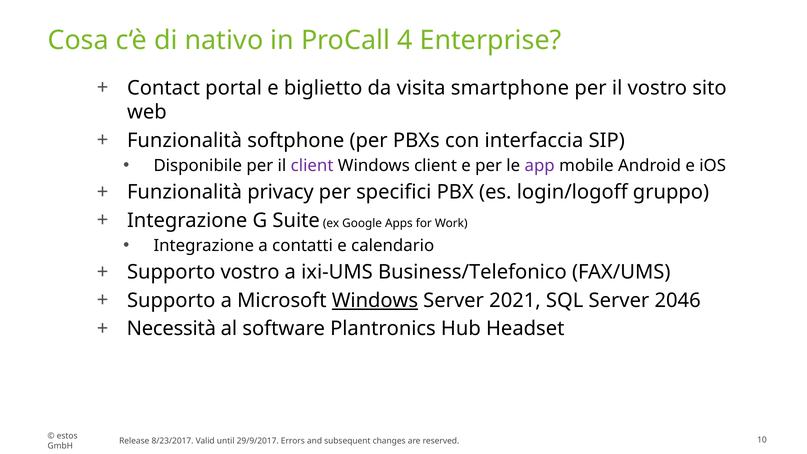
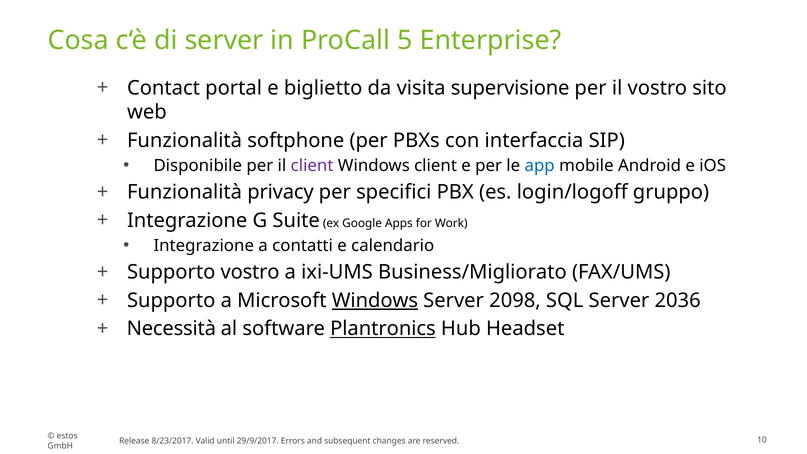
di nativo: nativo -> server
4: 4 -> 5
smartphone: smartphone -> supervisione
app colour: purple -> blue
Business/Telefonico: Business/Telefonico -> Business/Migliorato
2021: 2021 -> 2098
2046: 2046 -> 2036
Plantronics underline: none -> present
